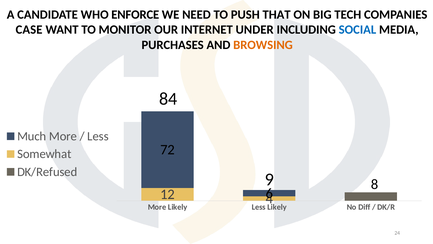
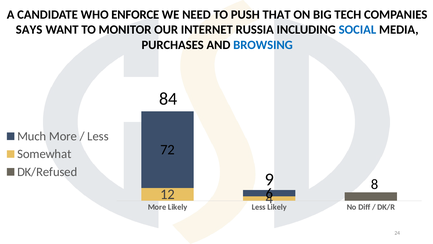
CASE: CASE -> SAYS
UNDER: UNDER -> RUSSIA
BROWSING colour: orange -> blue
